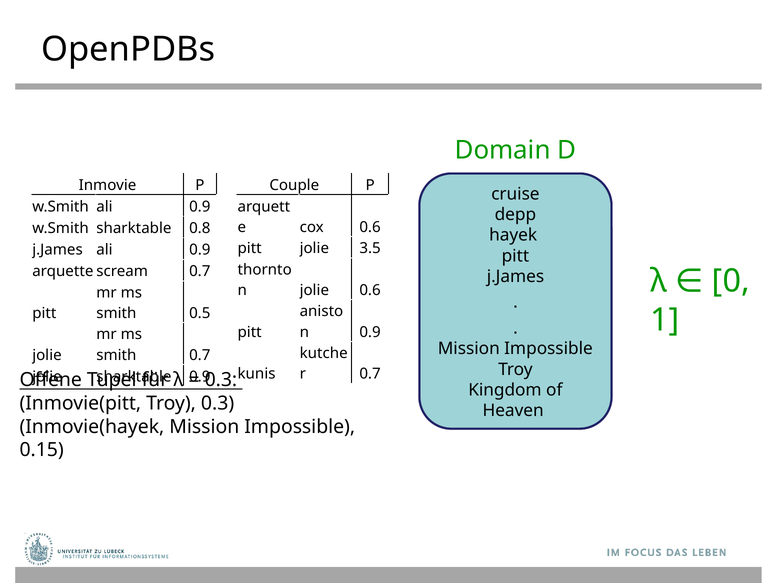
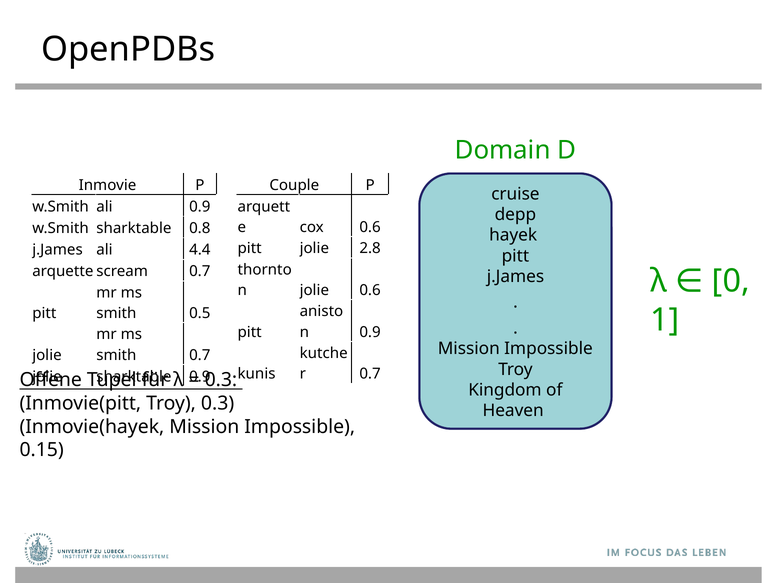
3.5: 3.5 -> 2.8
j.James ali 0.9: 0.9 -> 4.4
